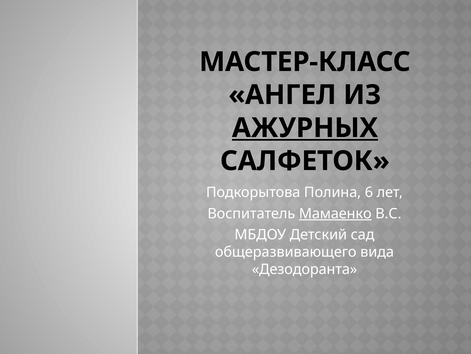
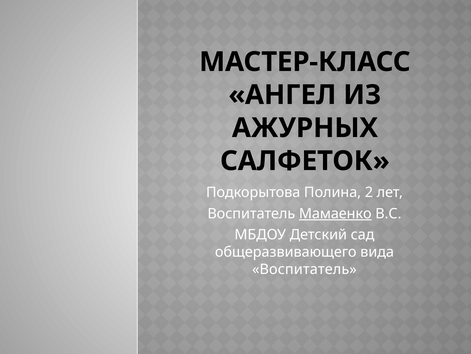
АЖУРНЫХ underline: present -> none
6: 6 -> 2
Дезодоранта at (305, 269): Дезодоранта -> Воспитатель
